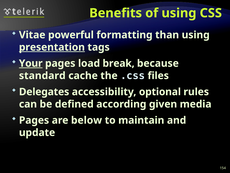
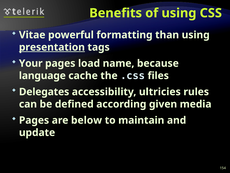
Your underline: present -> none
break: break -> name
standard: standard -> language
optional: optional -> ultricies
